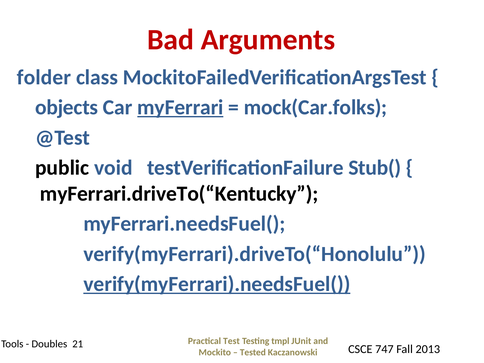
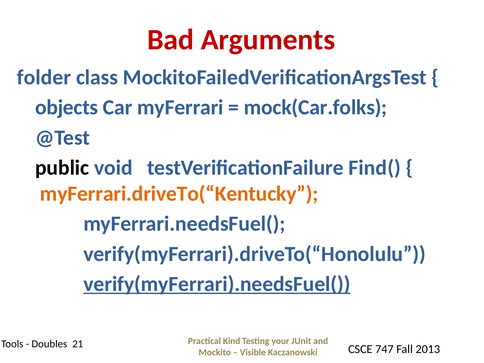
myFerrari underline: present -> none
Stub(: Stub( -> Find(
myFerrari.driveTo(“Kentucky colour: black -> orange
Test: Test -> Kind
tmpl: tmpl -> your
Tested: Tested -> Visible
